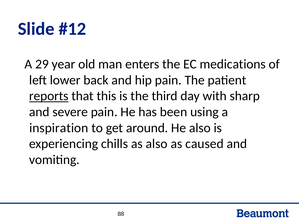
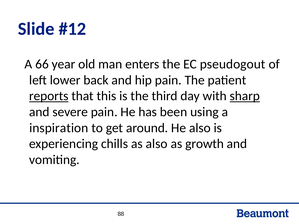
29: 29 -> 66
medications: medications -> pseudogout
sharp underline: none -> present
caused: caused -> growth
